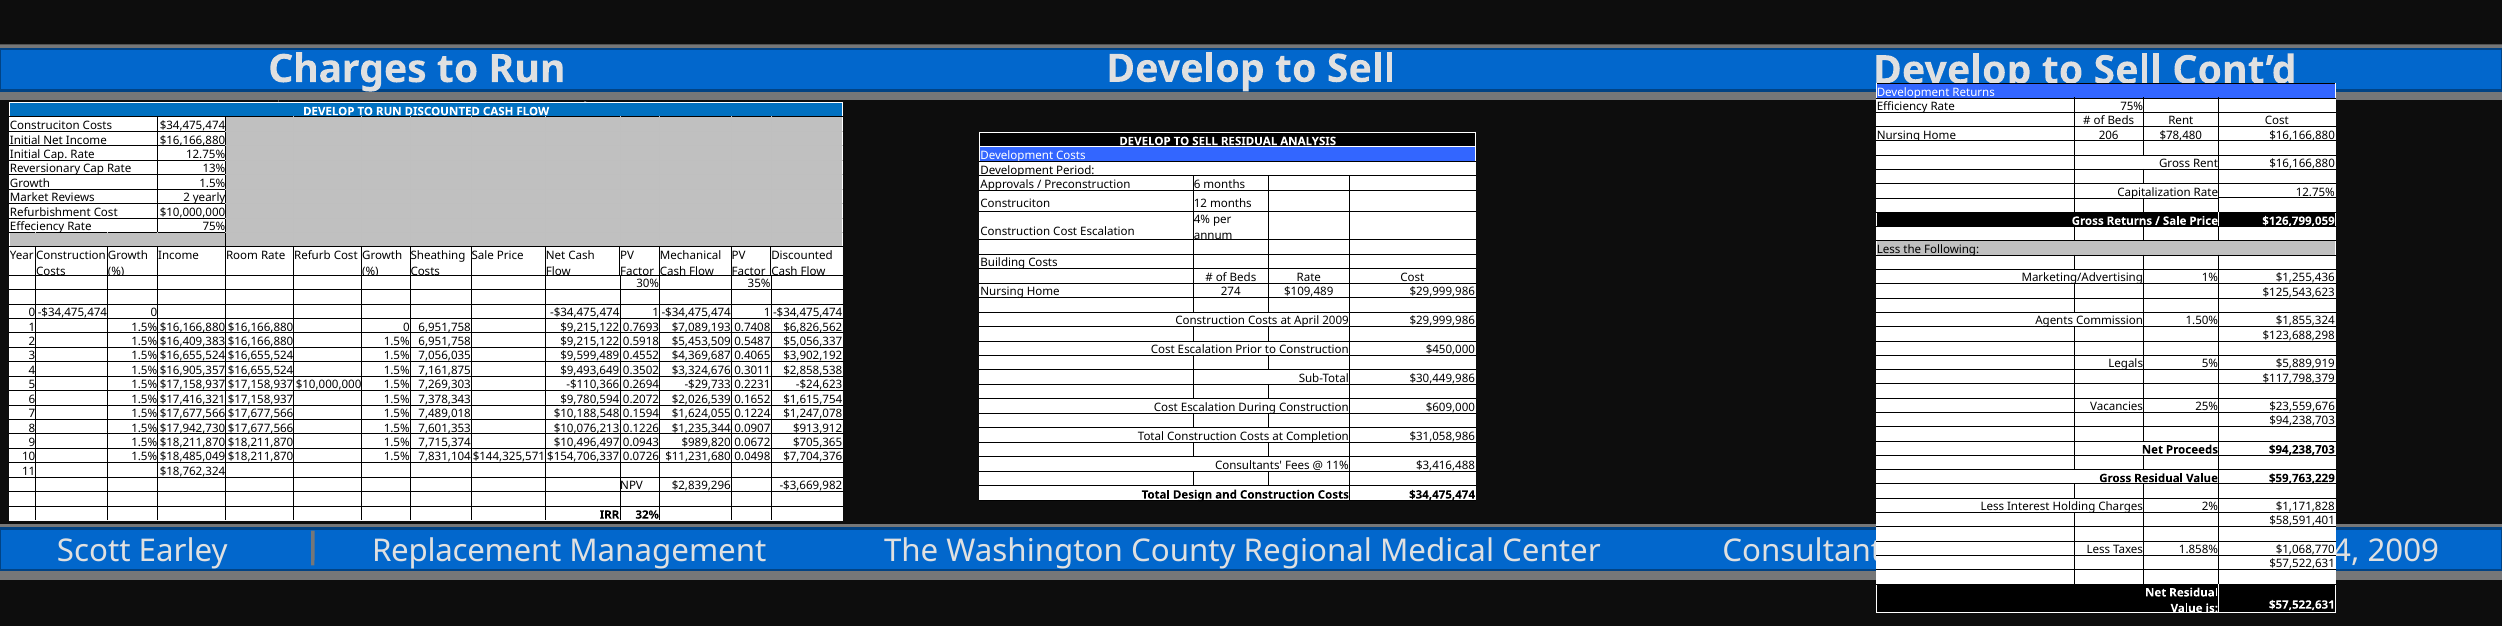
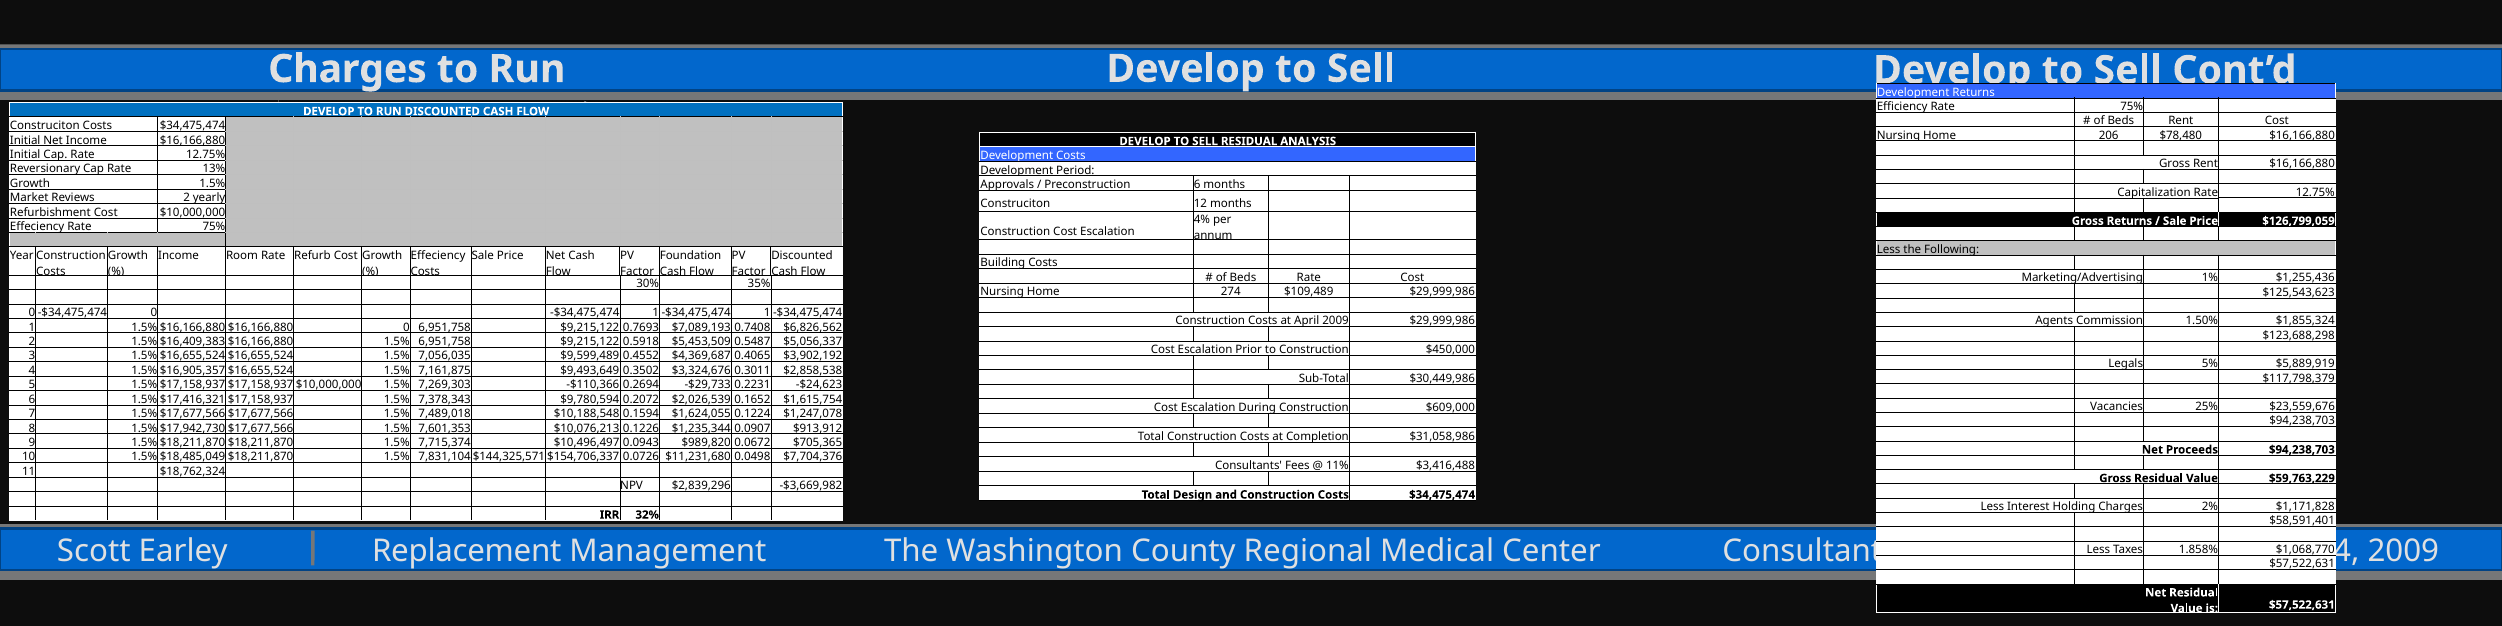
Sheathing at (438, 256): Sheathing -> Effeciency
Mechanical: Mechanical -> Foundation
